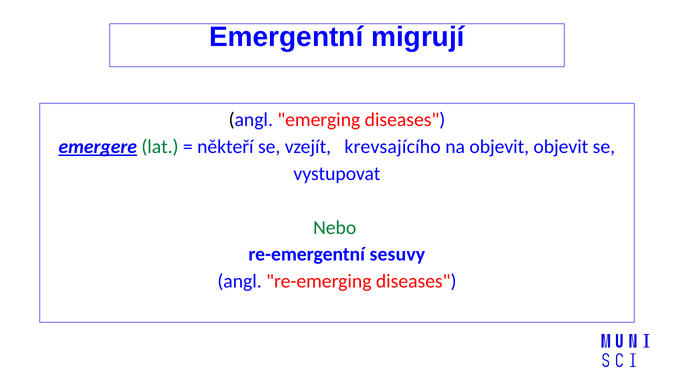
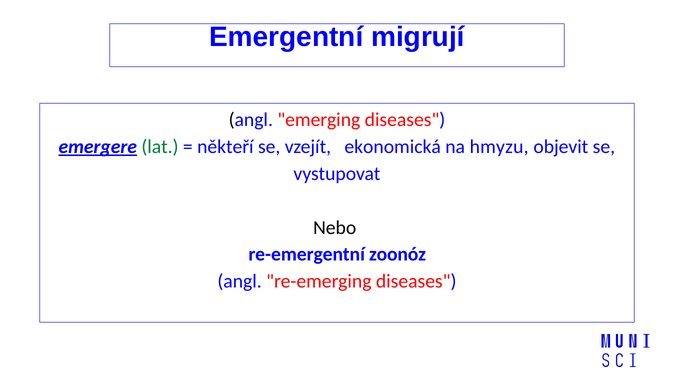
krevsajícího: krevsajícího -> ekonomická
na objevit: objevit -> hmyzu
Nebo colour: green -> black
sesuvy: sesuvy -> zoonóz
